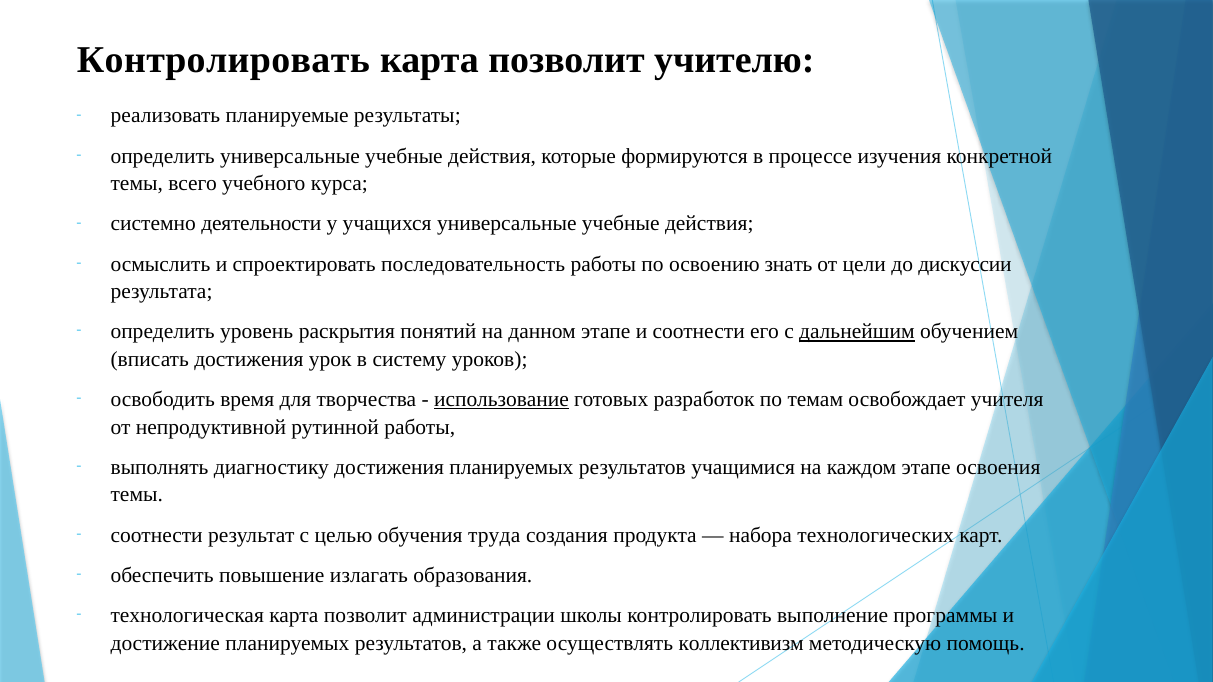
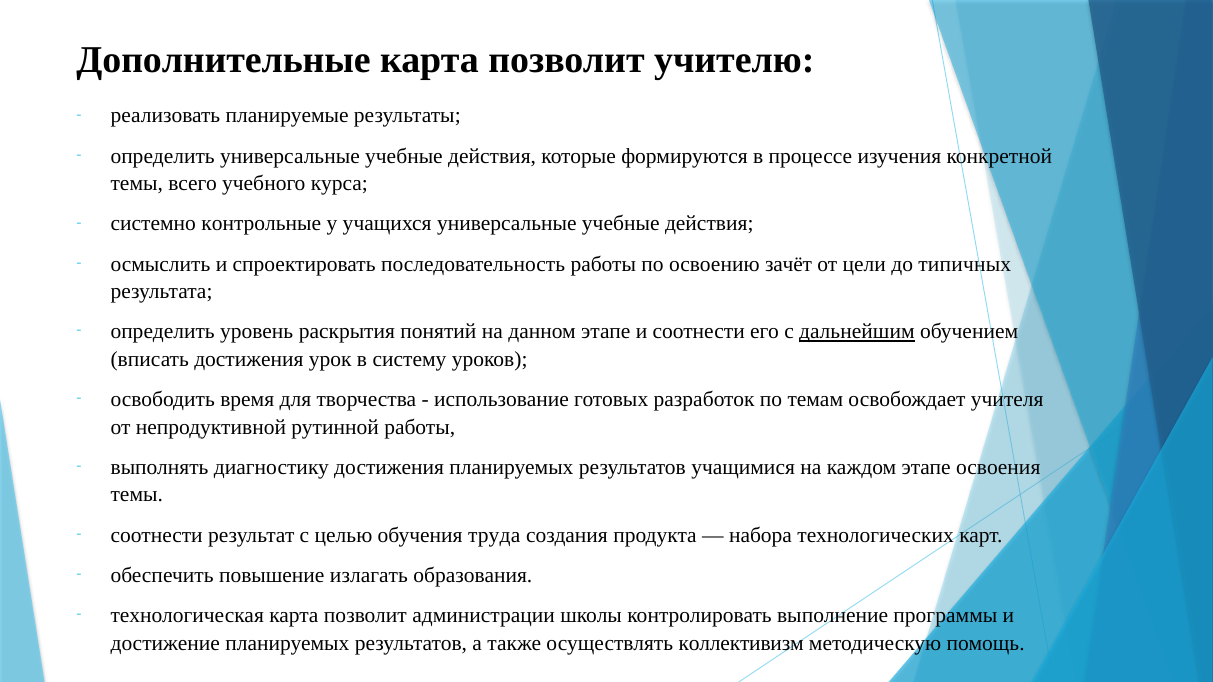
Контролировать at (223, 60): Контролировать -> Дополнительные
деятельности: деятельности -> контрольные
знать: знать -> зачёт
дискуссии: дискуссии -> типичных
использование underline: present -> none
